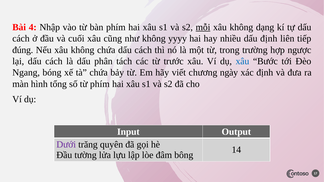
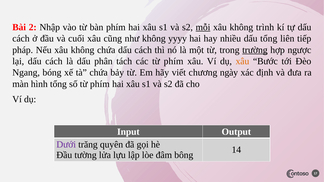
4: 4 -> 2
dạng: dạng -> trình
dấu định: định -> tổng
đúng: đúng -> pháp
trường underline: none -> present
các từ trước: trước -> phím
xâu at (242, 61) colour: blue -> orange
